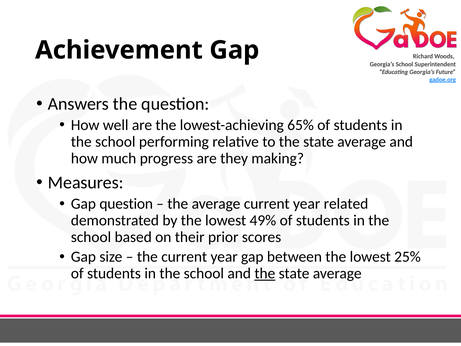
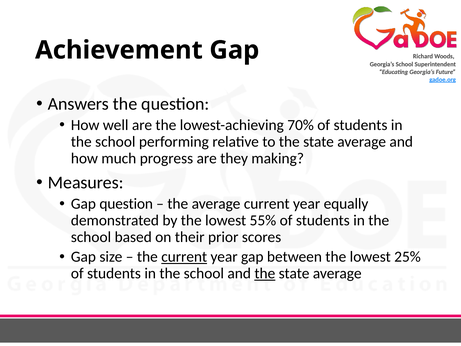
65%: 65% -> 70%
related: related -> equally
49%: 49% -> 55%
current at (184, 257) underline: none -> present
